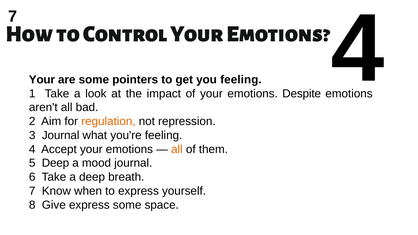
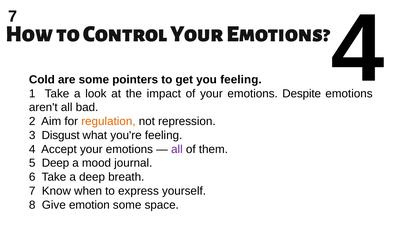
Your at (42, 80): Your -> Cold
3 Journal: Journal -> Disgust
all at (177, 149) colour: orange -> purple
Give express: express -> emotion
